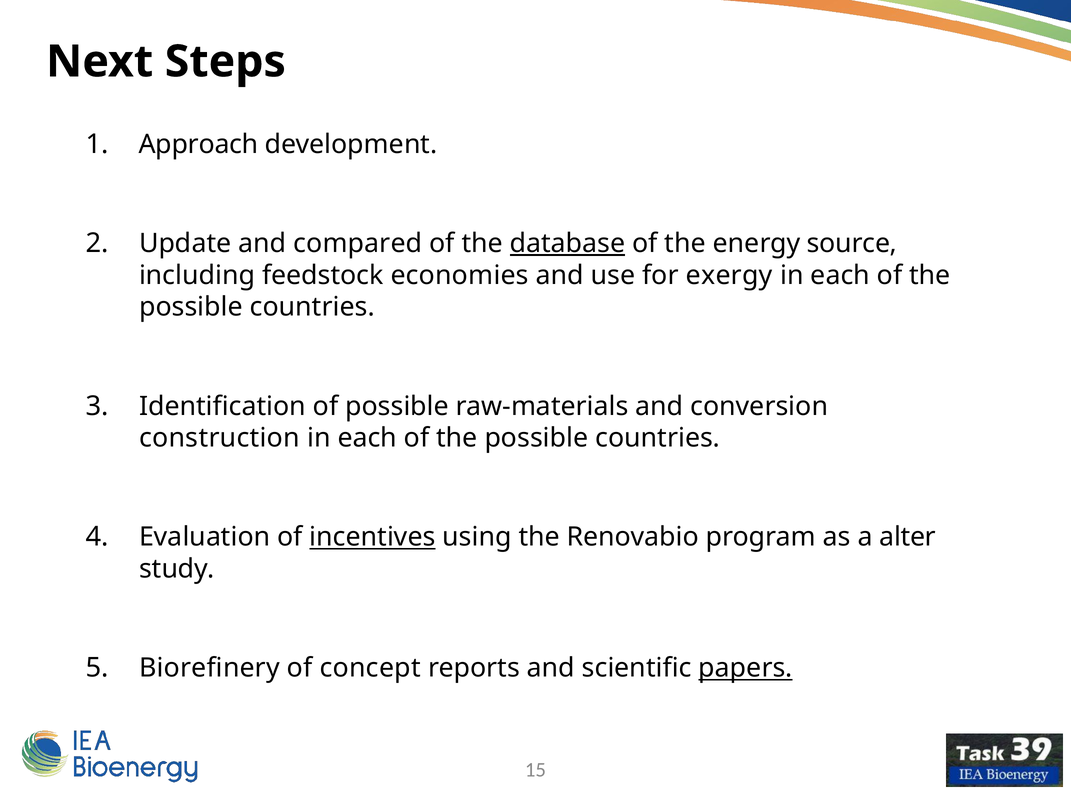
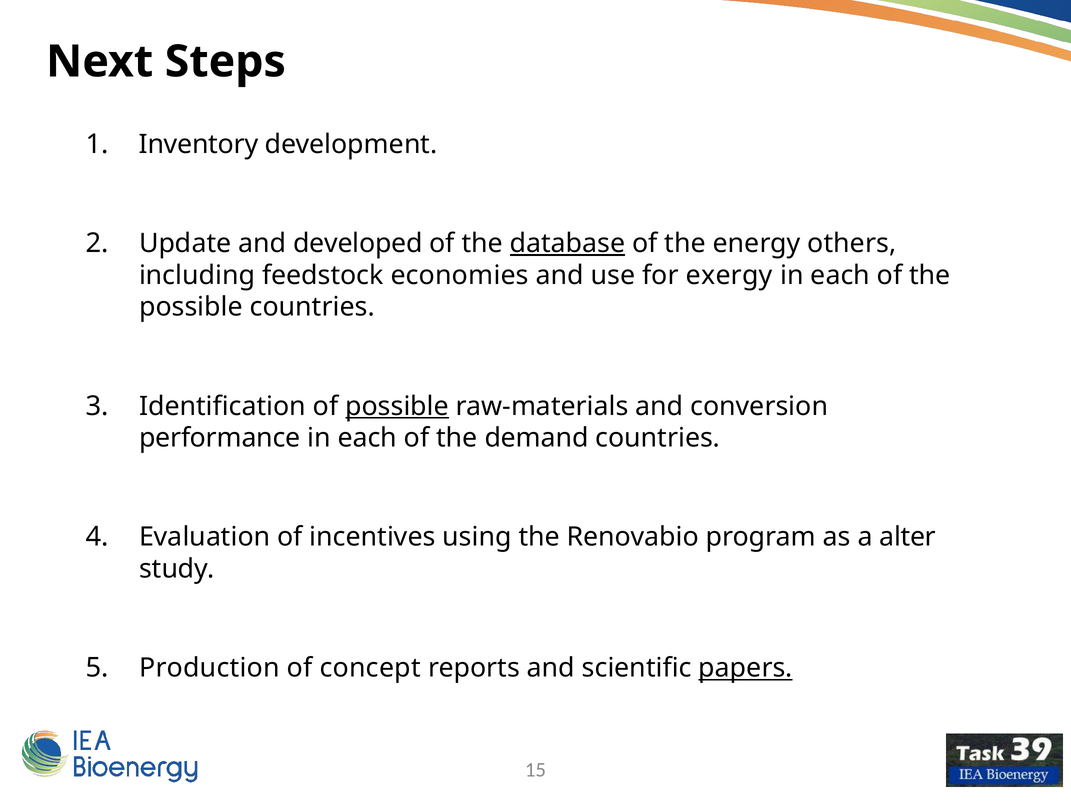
Approach: Approach -> Inventory
compared: compared -> developed
source: source -> others
possible at (397, 406) underline: none -> present
construction: construction -> performance
possible at (536, 438): possible -> demand
incentives underline: present -> none
Biorefinery: Biorefinery -> Production
